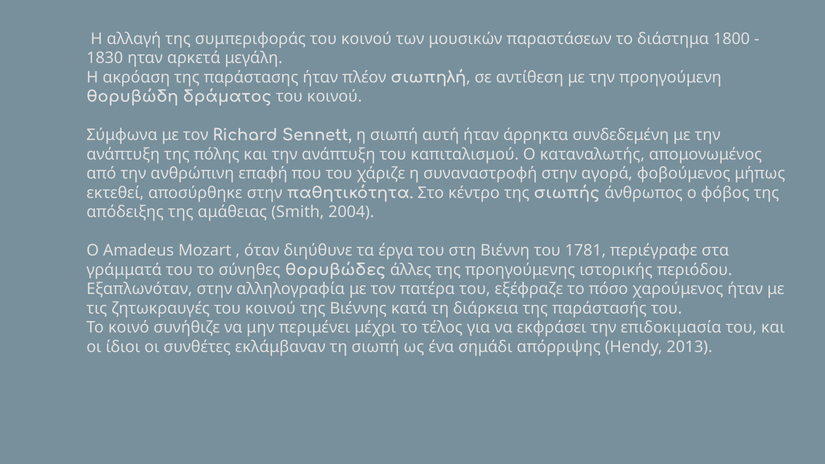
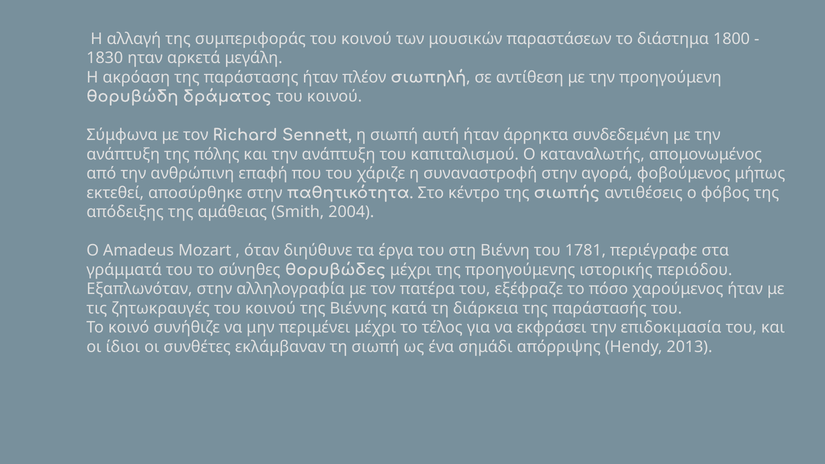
άνθρωπος: άνθρωπος -> αντιθέσεις
θορυβώδες άλλες: άλλες -> μέχρι
